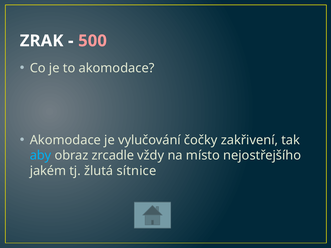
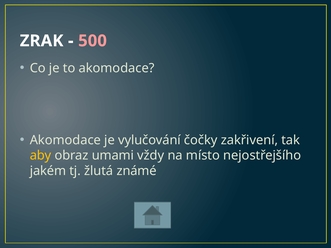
aby colour: light blue -> yellow
zrcadle: zrcadle -> umami
sítnice: sítnice -> známé
